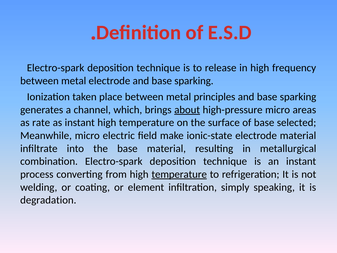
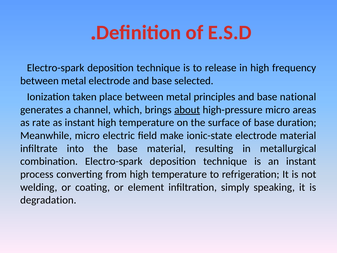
electrode and base sparking: sparking -> selected
sparking at (298, 97): sparking -> national
selected: selected -> duration
temperature at (179, 174) underline: present -> none
